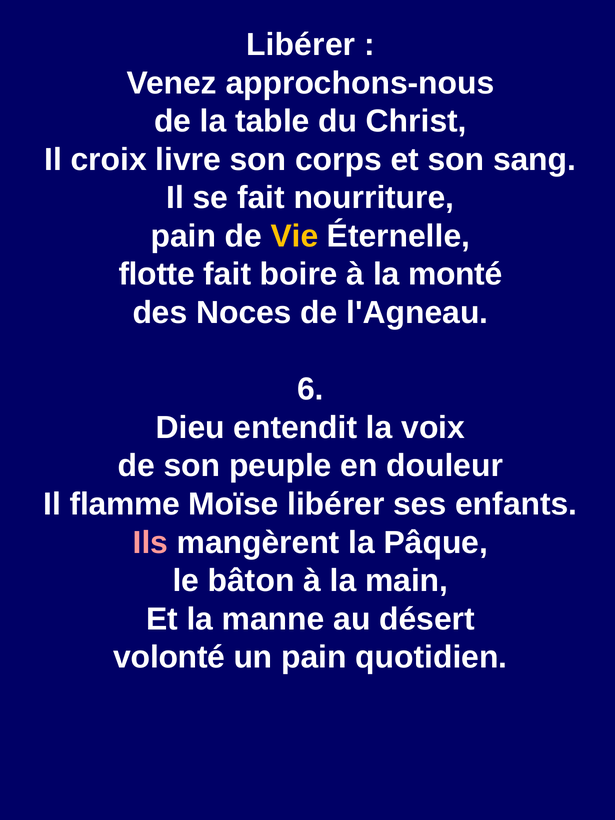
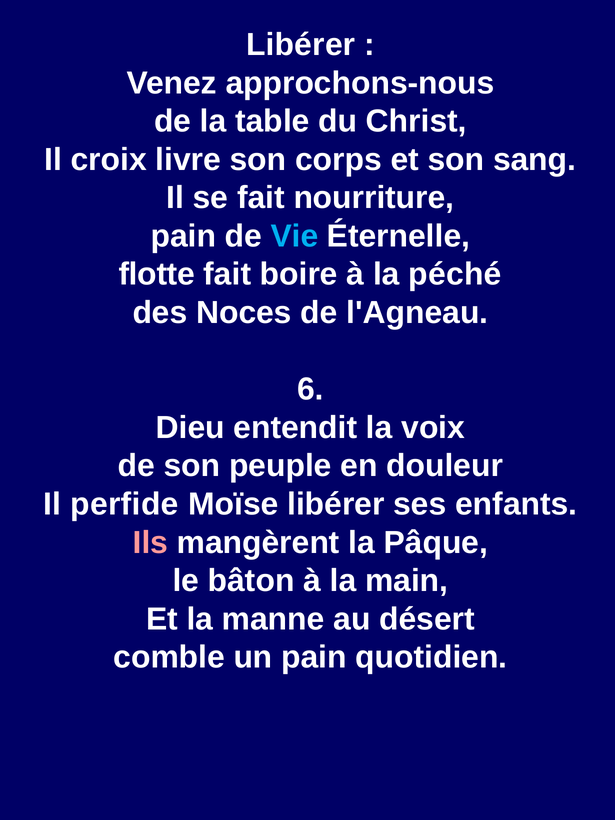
Vie colour: yellow -> light blue
monté: monté -> péché
flamme: flamme -> perfide
volonté: volonté -> comble
